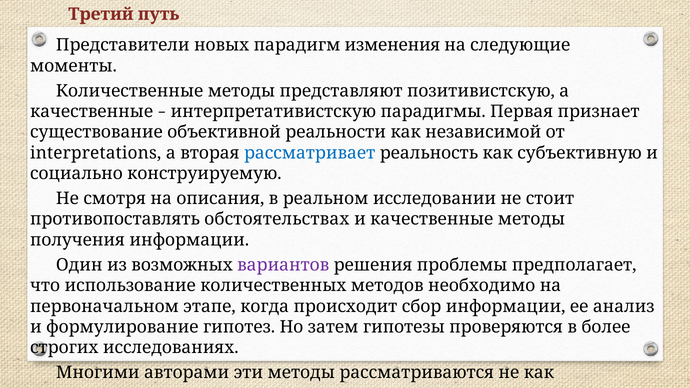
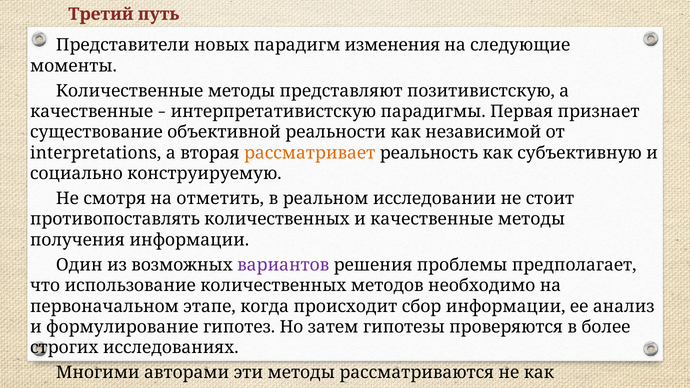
рассматривает colour: blue -> orange
описания: описания -> отметить
противопоставлять обстоятельствах: обстоятельствах -> количественных
